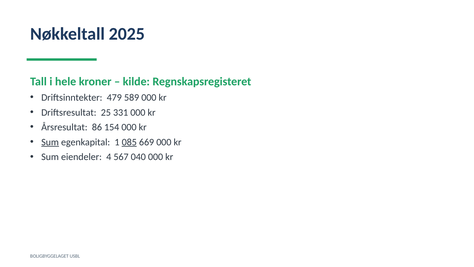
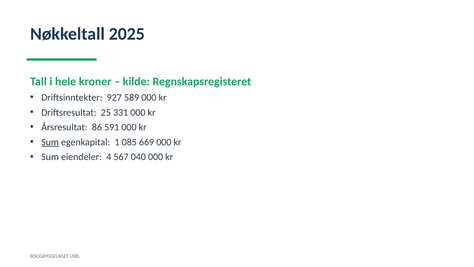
479: 479 -> 927
154: 154 -> 591
085 underline: present -> none
